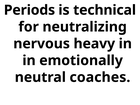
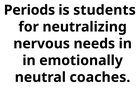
technical: technical -> students
heavy: heavy -> needs
